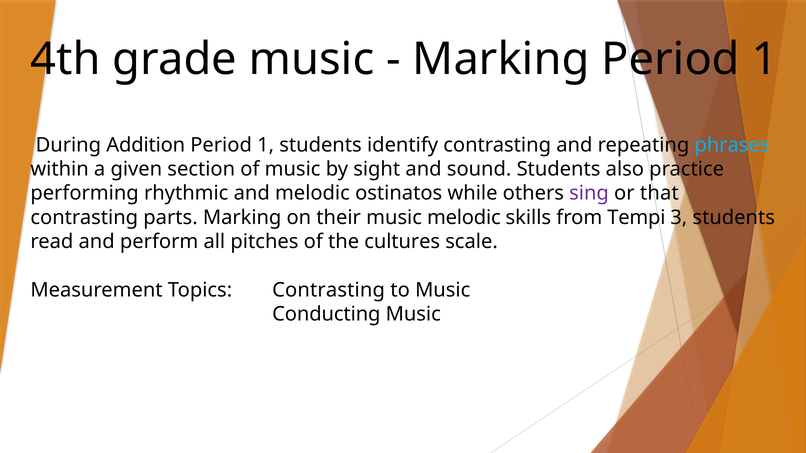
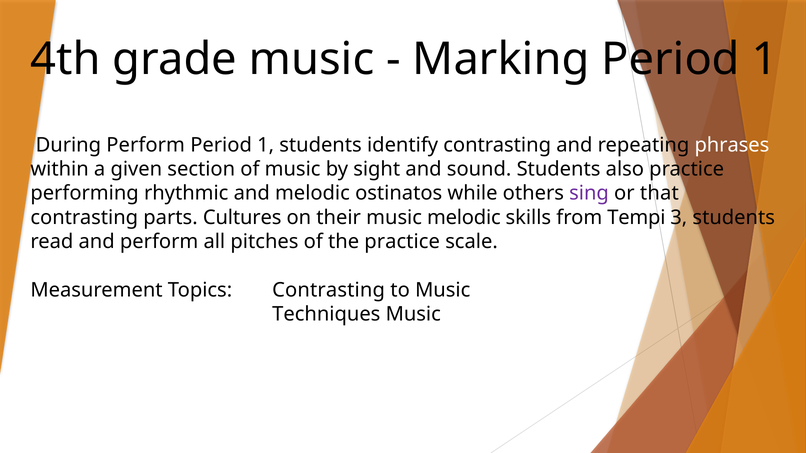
During Addition: Addition -> Perform
phrases colour: light blue -> white
parts Marking: Marking -> Cultures
the cultures: cultures -> practice
Conducting: Conducting -> Techniques
